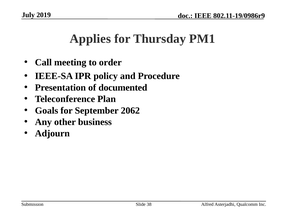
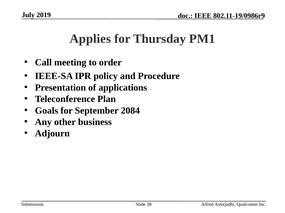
documented: documented -> applications
2062: 2062 -> 2084
